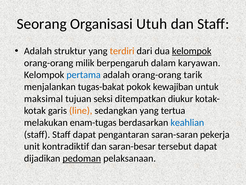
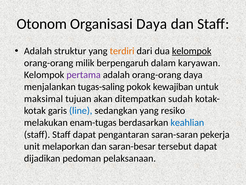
Seorang: Seorang -> Otonom
Organisasi Utuh: Utuh -> Daya
pertama colour: blue -> purple
orang-orang tarik: tarik -> daya
tugas-bakat: tugas-bakat -> tugas-saling
seksi: seksi -> akan
diukur: diukur -> sudah
line colour: orange -> blue
tertua: tertua -> resiko
kontradiktif: kontradiktif -> melaporkan
pedoman underline: present -> none
